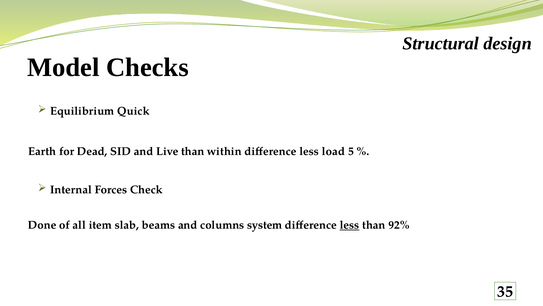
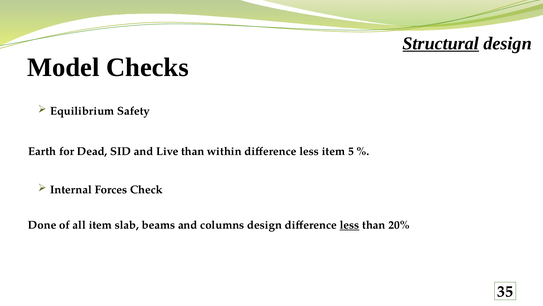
Structural underline: none -> present
Quick: Quick -> Safety
less load: load -> item
columns system: system -> design
92%: 92% -> 20%
